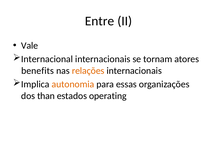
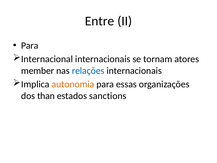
Vale at (30, 46): Vale -> Para
benefits: benefits -> member
relações colour: orange -> blue
operating: operating -> sanctions
